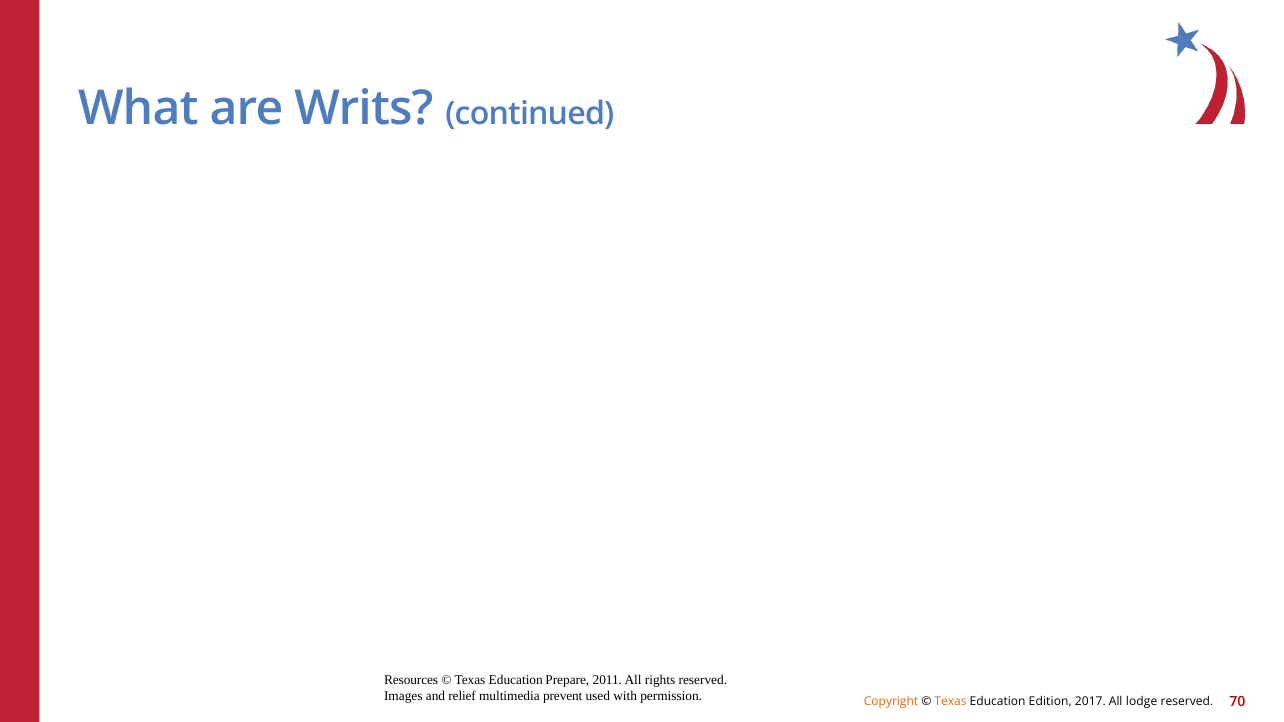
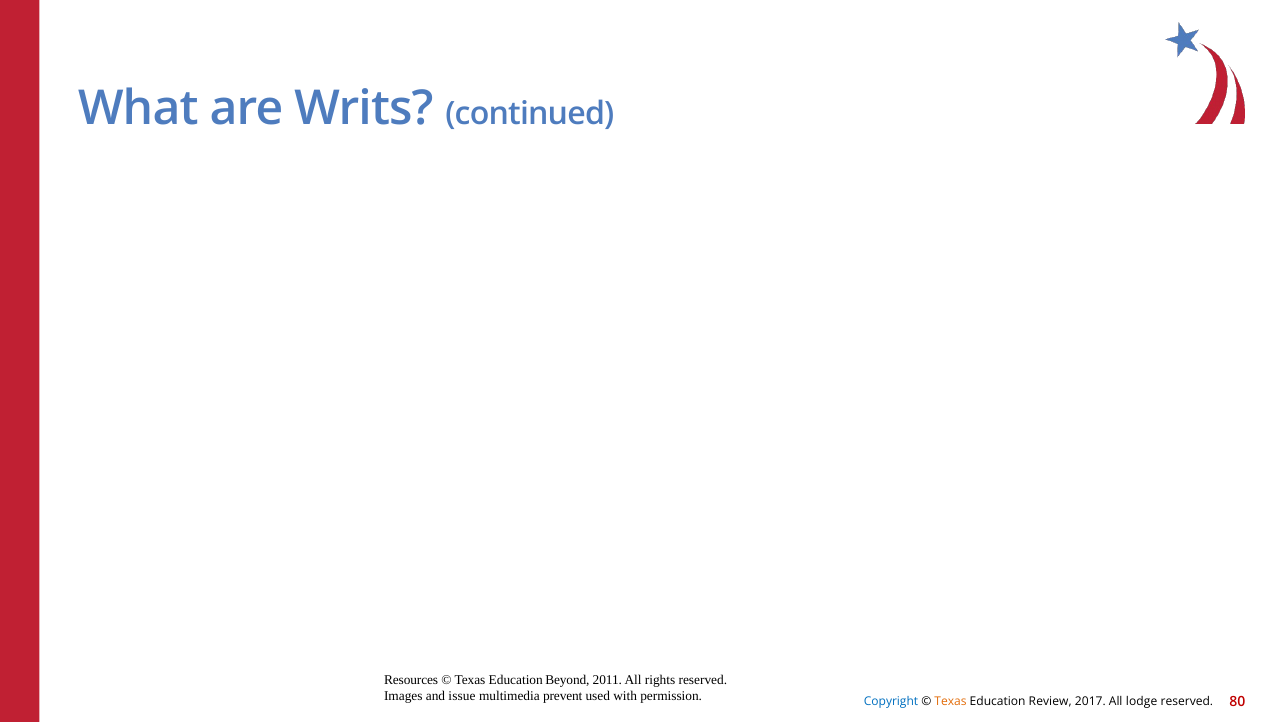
Education Prepare: Prepare -> Beyond
and relief: relief -> issue
Copyright colour: orange -> blue
Edition: Edition -> Review
70: 70 -> 80
